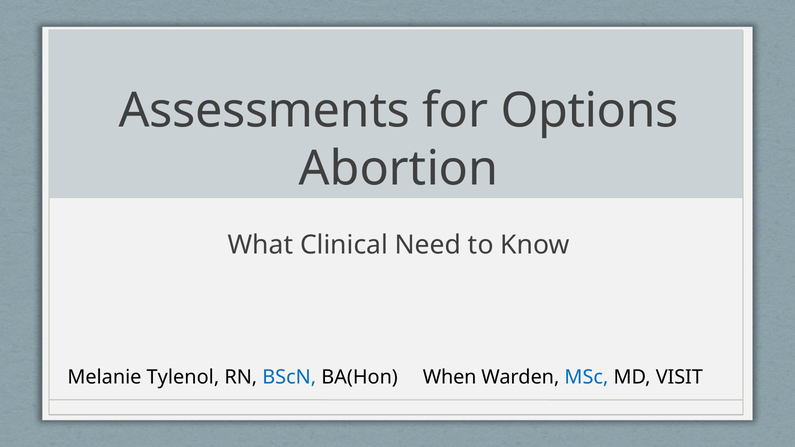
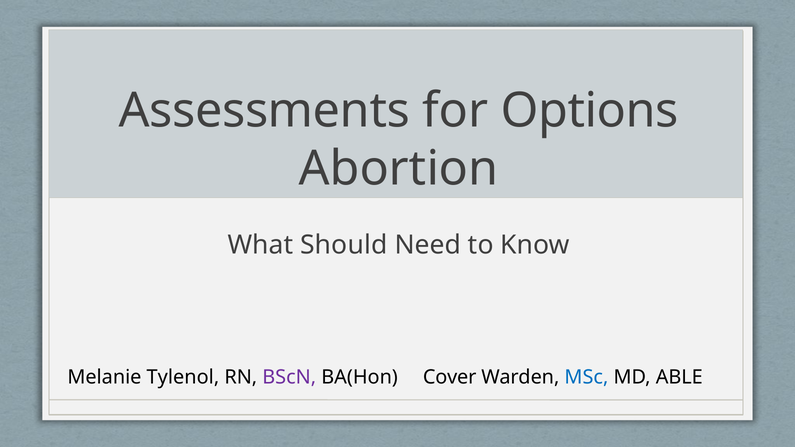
Clinical: Clinical -> Should
When: When -> Cover
VISIT: VISIT -> ABLE
BScN colour: blue -> purple
